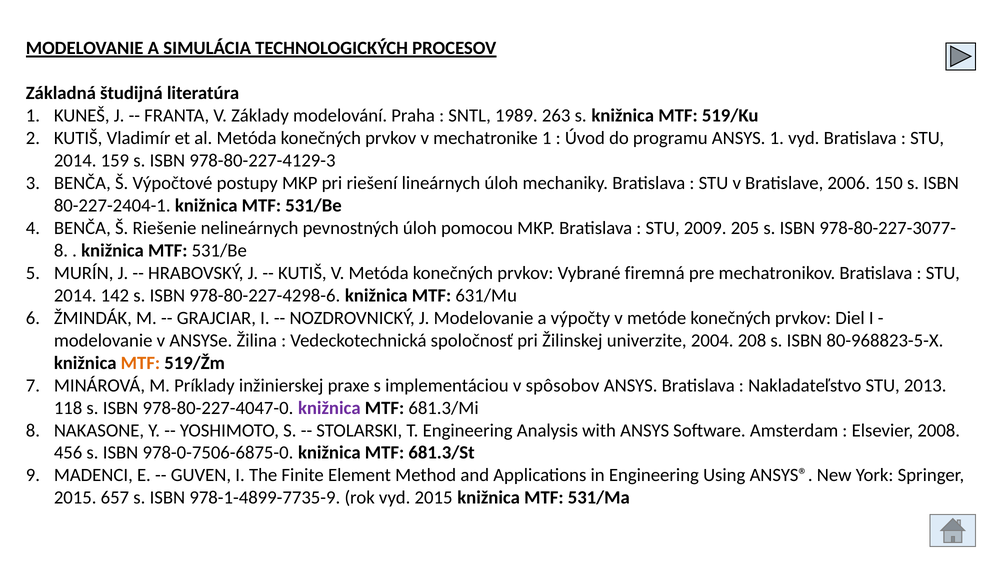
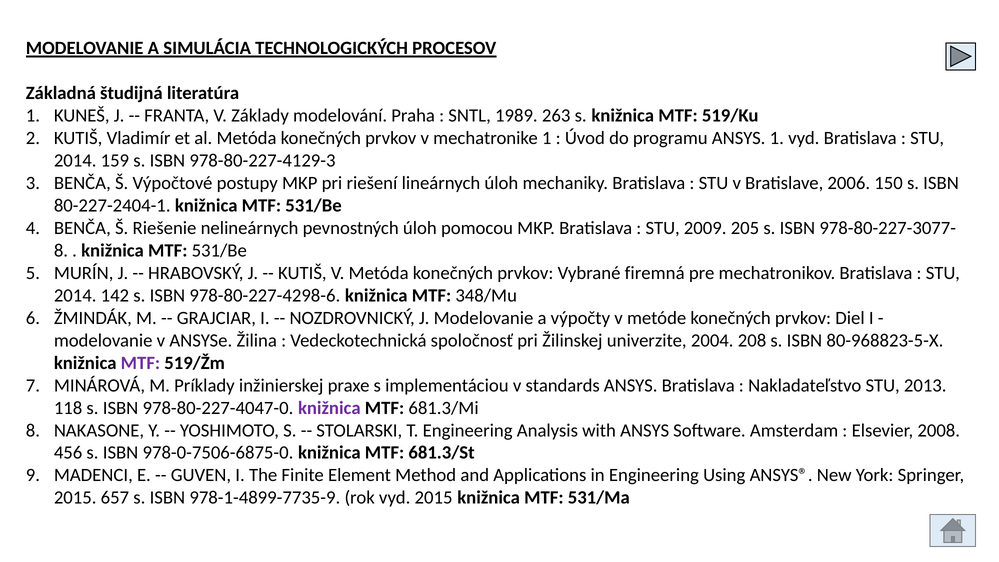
631/Mu: 631/Mu -> 348/Mu
MTF at (140, 363) colour: orange -> purple
spôsobov: spôsobov -> standards
